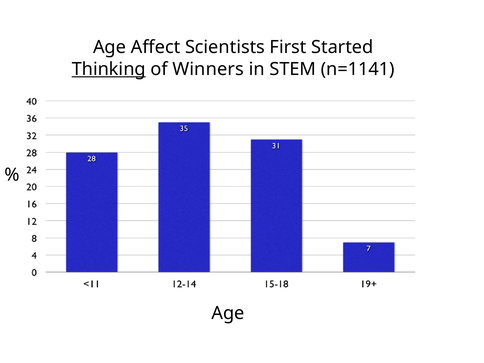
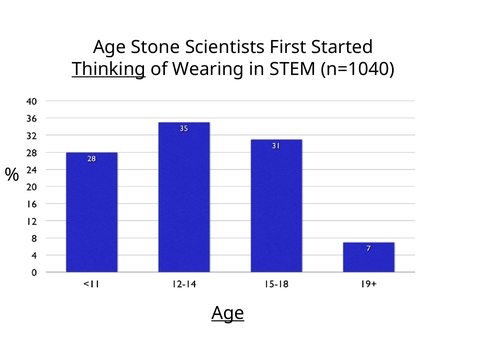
Affect: Affect -> Stone
Winners: Winners -> Wearing
n=1141: n=1141 -> n=1040
Age at (228, 313) underline: none -> present
